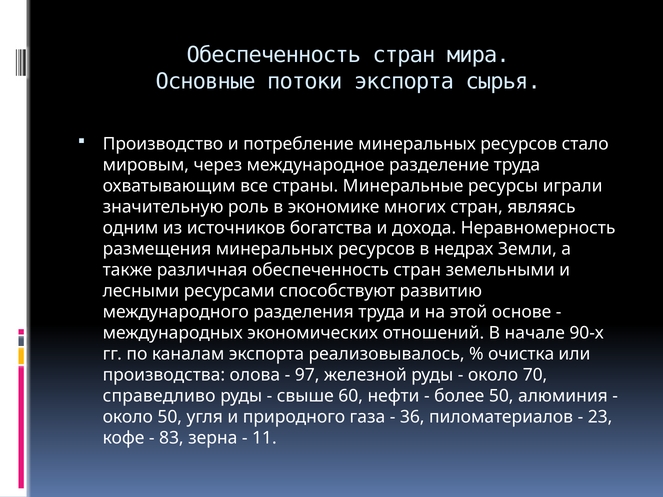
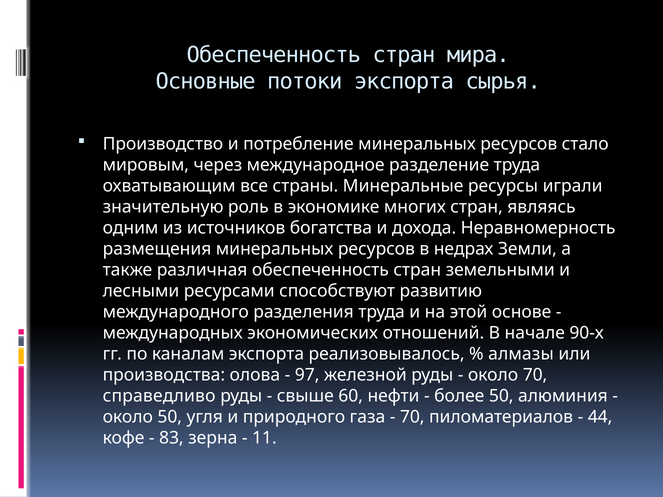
очистка: очистка -> алмазы
36 at (412, 417): 36 -> 70
23: 23 -> 44
